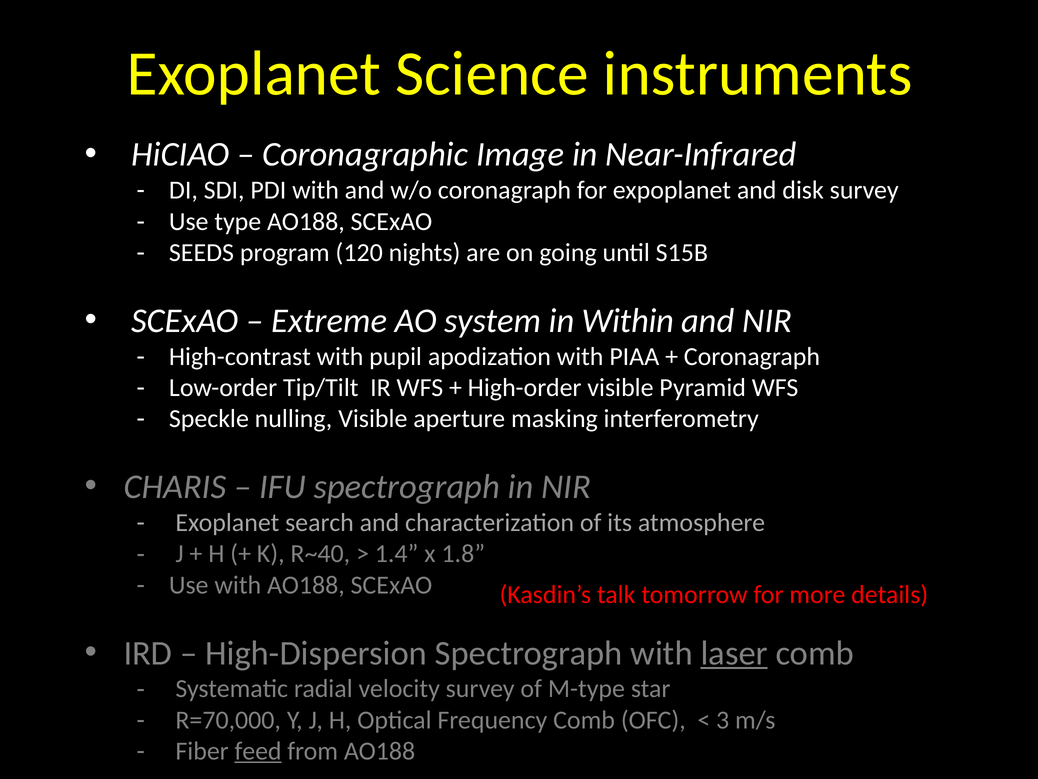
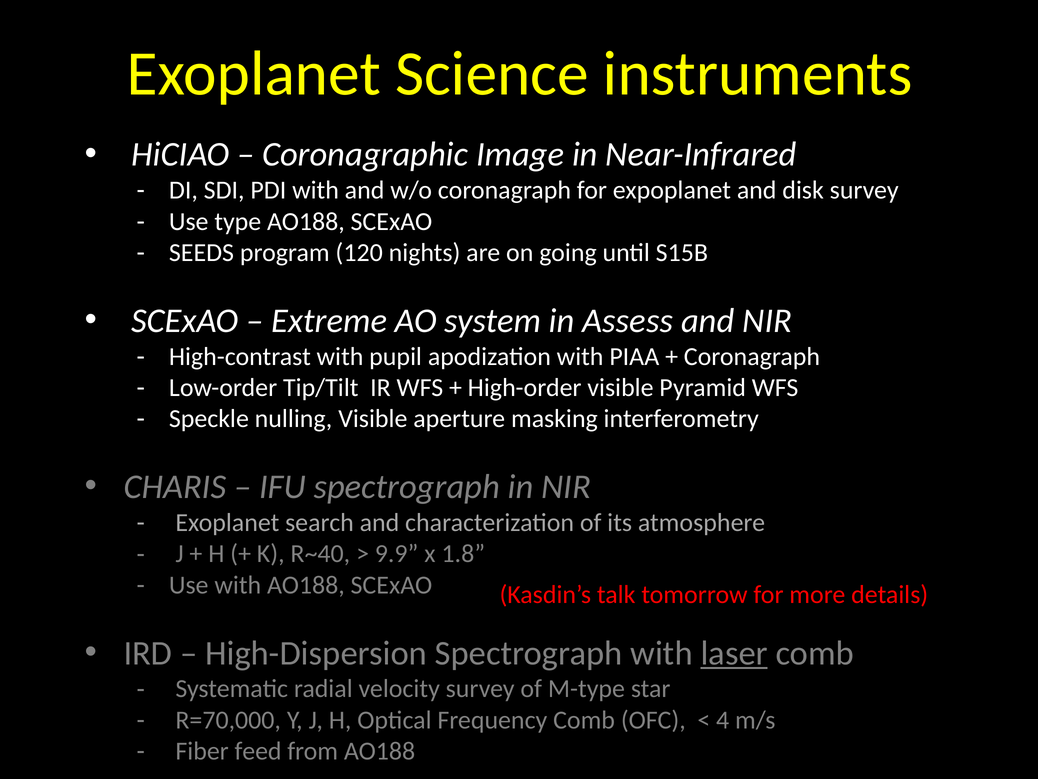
Within: Within -> Assess
1.4: 1.4 -> 9.9
3: 3 -> 4
feed underline: present -> none
